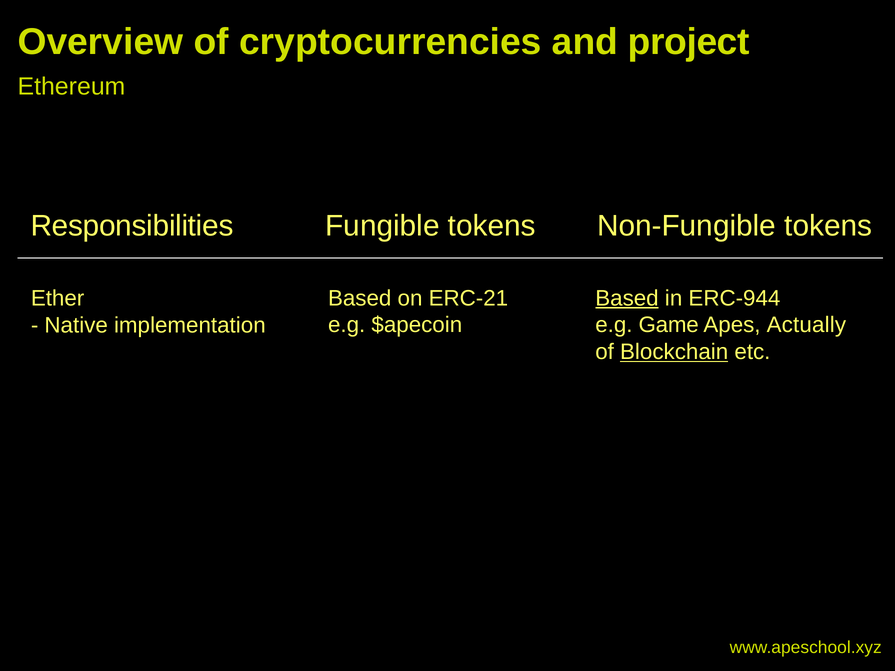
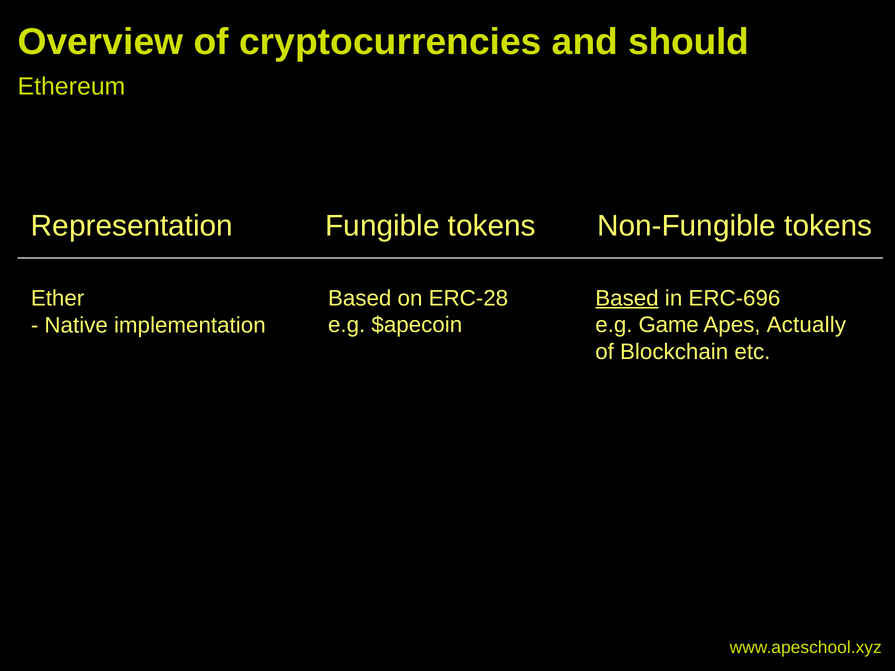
project: project -> should
Responsibilities: Responsibilities -> Representation
ERC-21: ERC-21 -> ERC-28
ERC-944: ERC-944 -> ERC-696
Blockchain underline: present -> none
